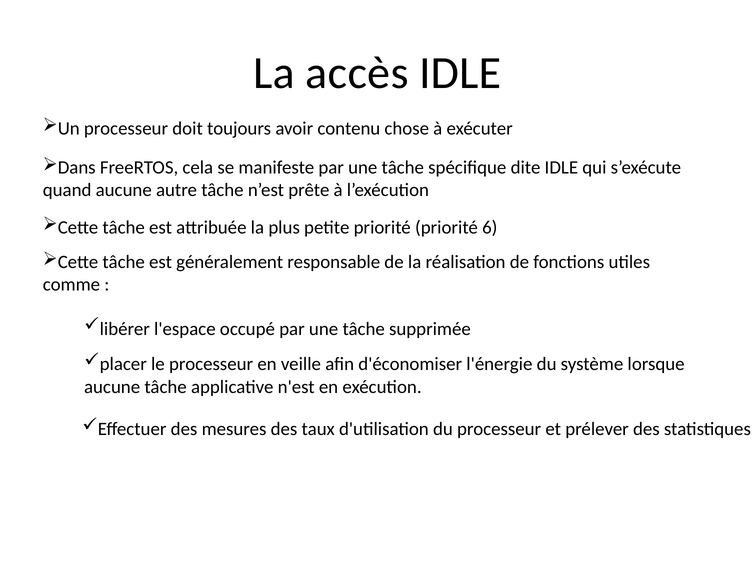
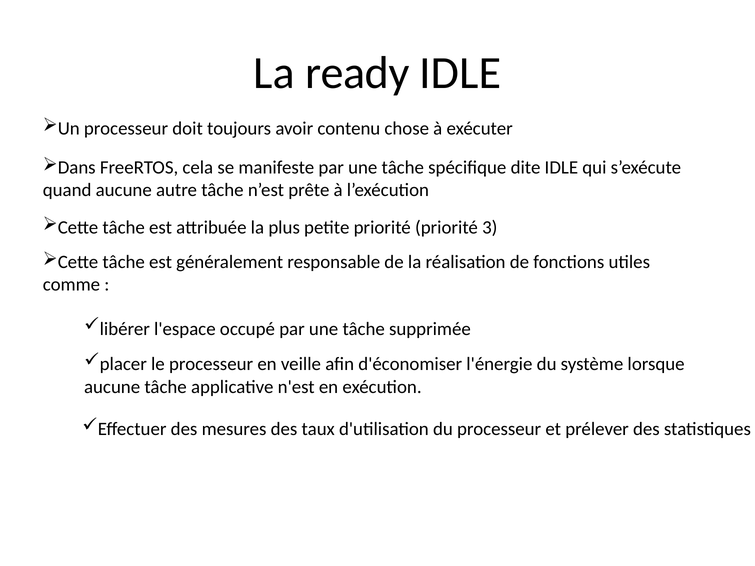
accès: accès -> ready
6: 6 -> 3
